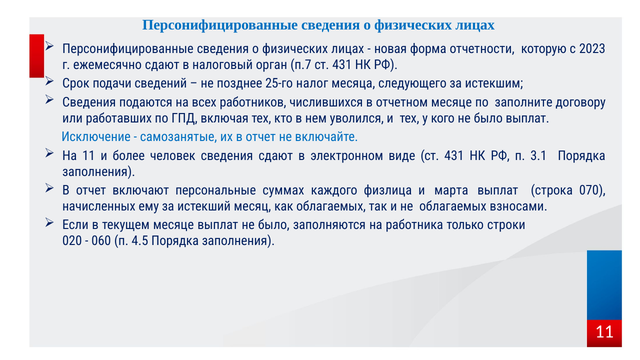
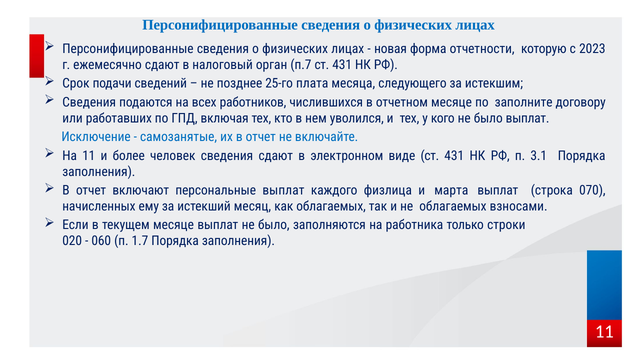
налог: налог -> плата
персональные суммах: суммах -> выплат
4.5: 4.5 -> 1.7
